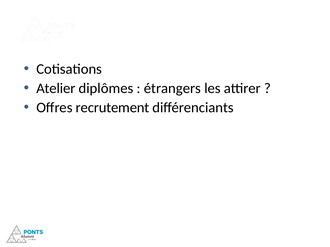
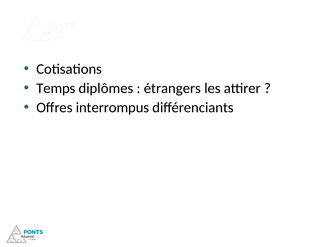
Atelier: Atelier -> Temps
recrutement: recrutement -> interrompus
